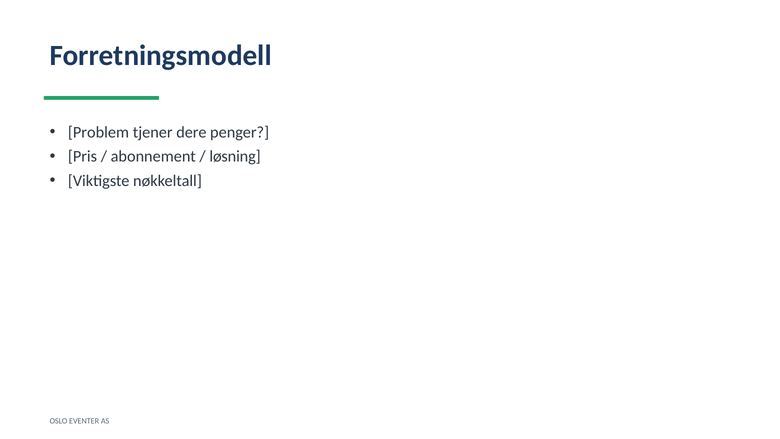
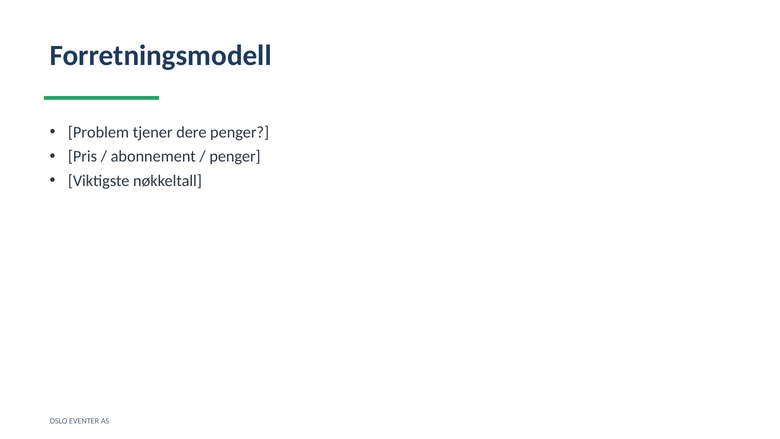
løsning at (235, 156): løsning -> penger
